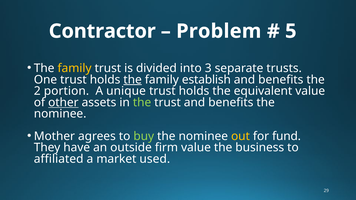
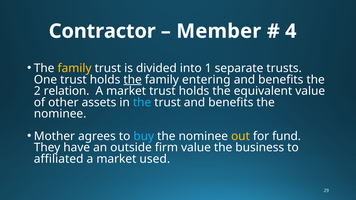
Problem: Problem -> Member
5: 5 -> 4
3: 3 -> 1
establish: establish -> entering
portion: portion -> relation
unique at (126, 91): unique -> market
other underline: present -> none
the at (142, 103) colour: light green -> light blue
buy colour: light green -> light blue
